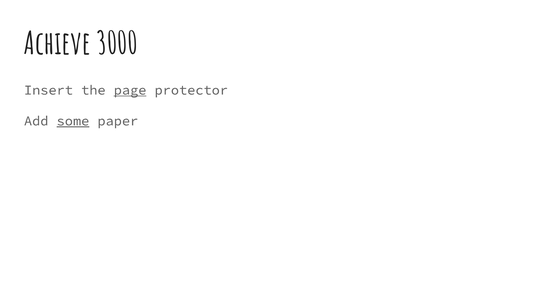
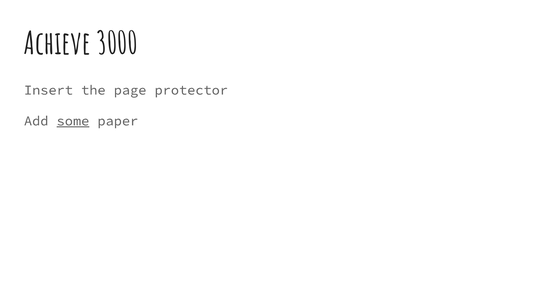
page underline: present -> none
